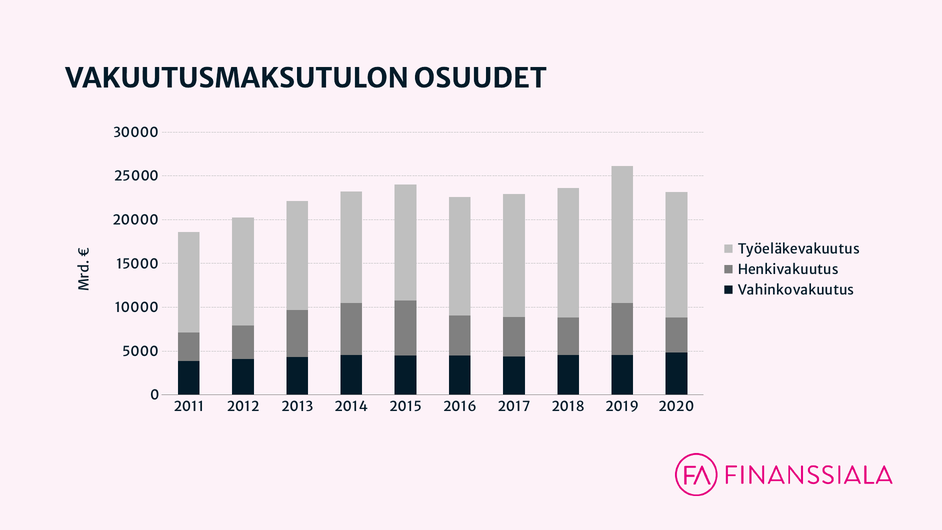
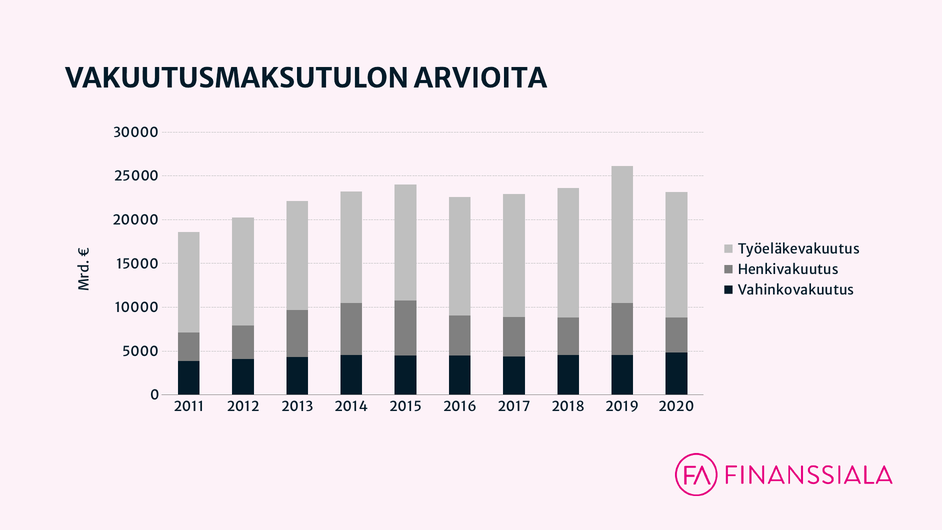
OSUUDET: OSUUDET -> ARVIOITA
